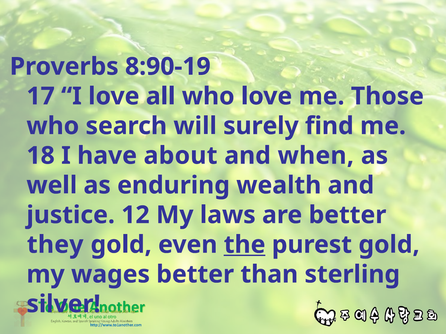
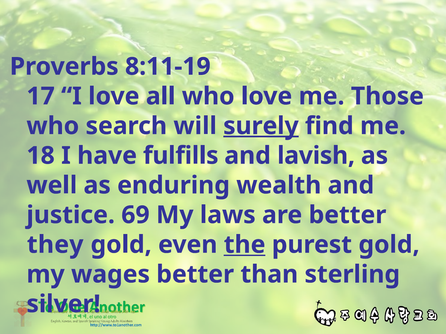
8:90-19: 8:90-19 -> 8:11-19
surely underline: none -> present
about: about -> fulfills
when: when -> lavish
12: 12 -> 69
